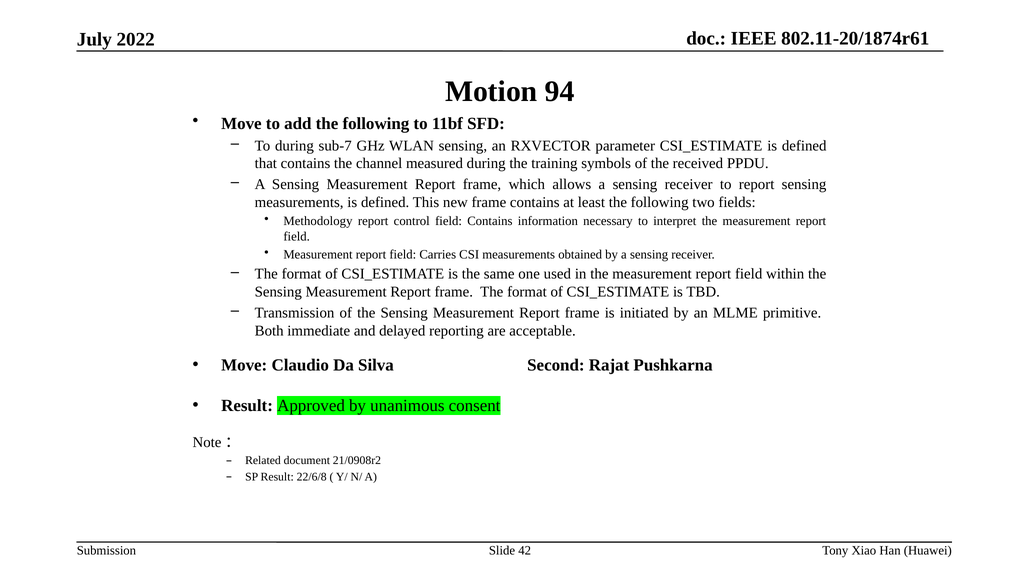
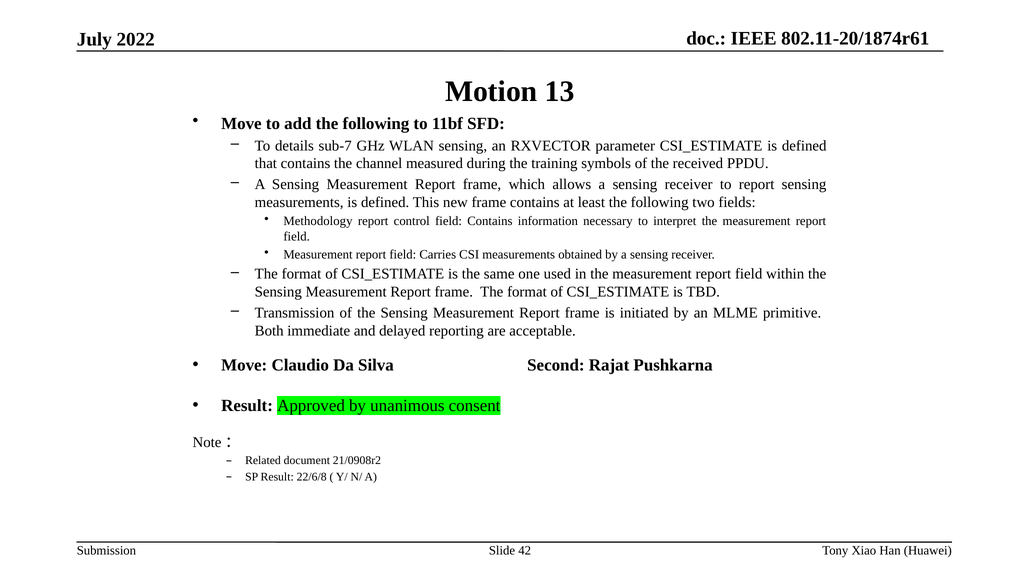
94: 94 -> 13
To during: during -> details
